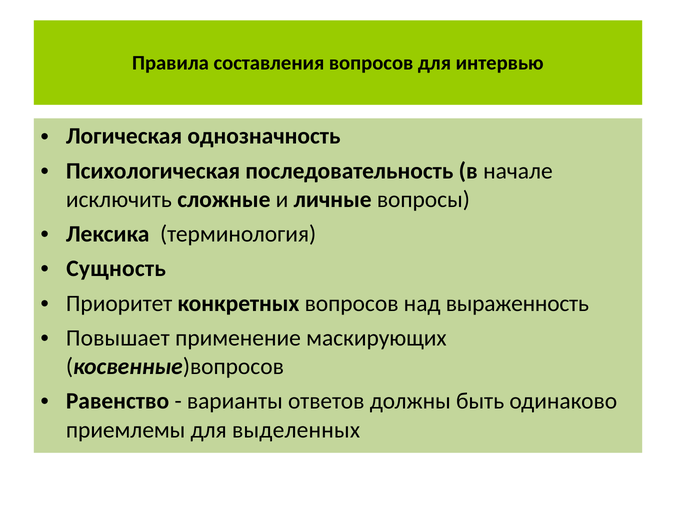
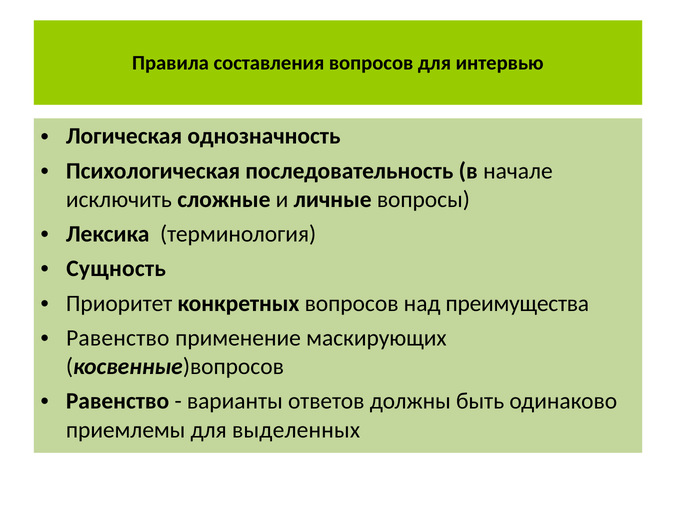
выраженность: выраженность -> преимущества
Повышает at (118, 338): Повышает -> Равенство
